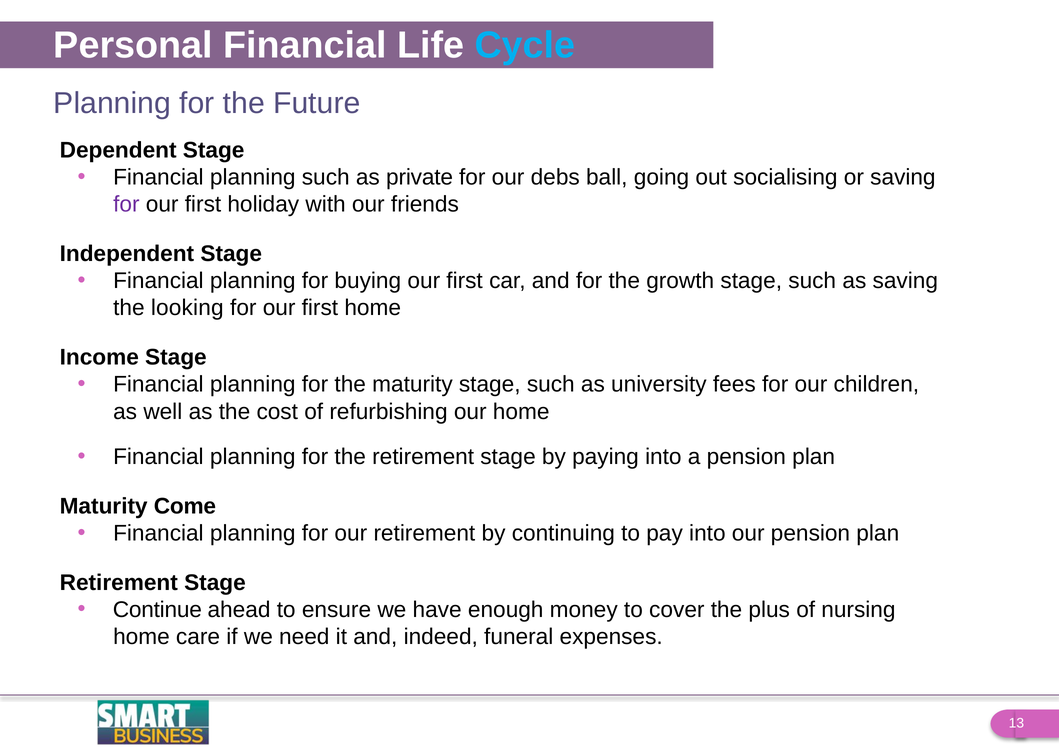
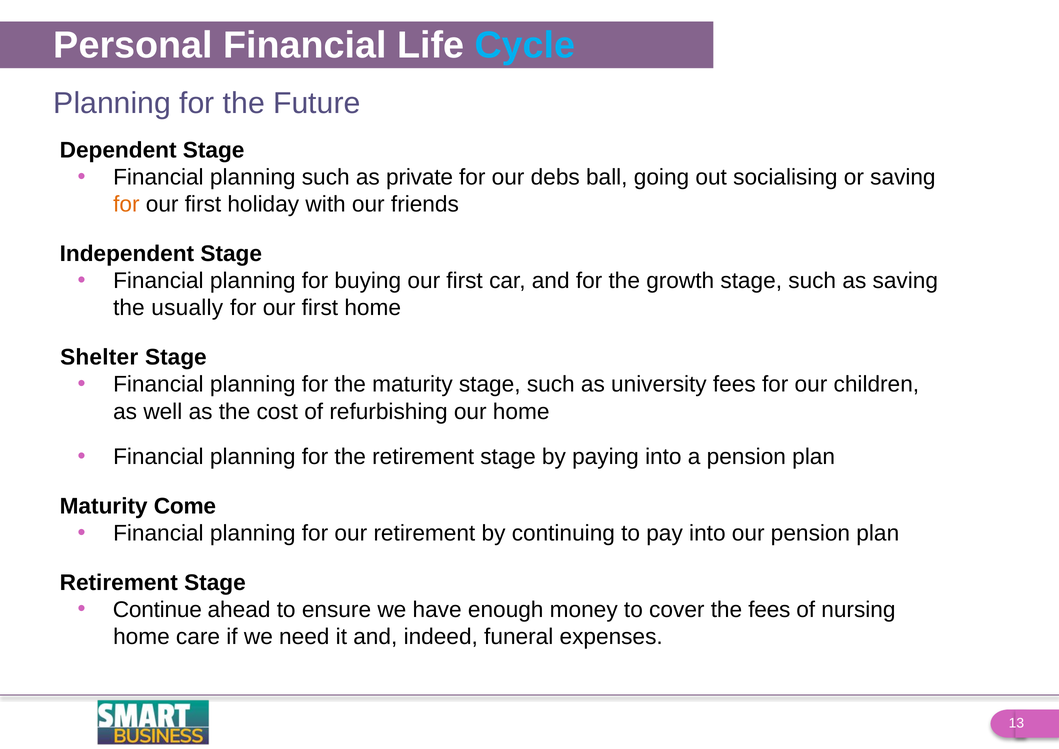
for at (126, 205) colour: purple -> orange
looking: looking -> usually
Income: Income -> Shelter
the plus: plus -> fees
